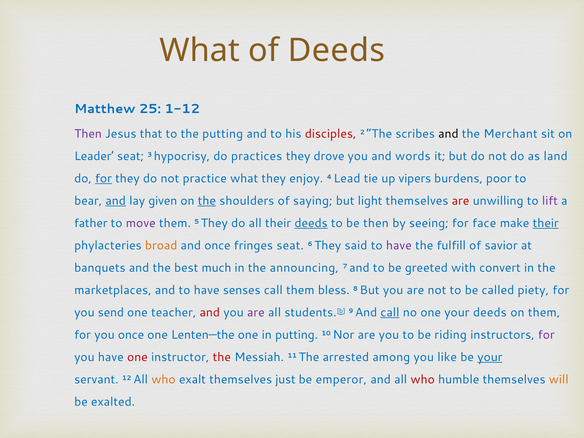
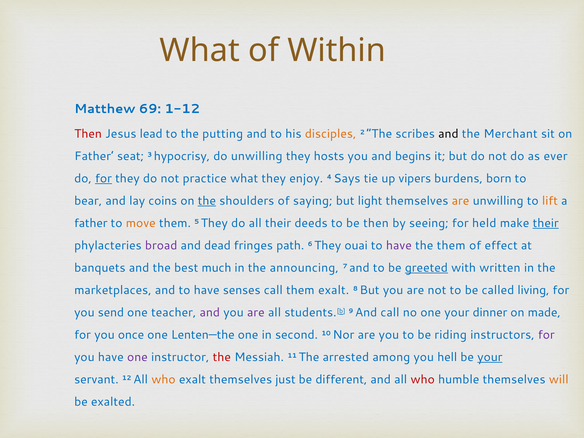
of Deeds: Deeds -> Within
25: 25 -> 69
Then at (88, 134) colour: purple -> red
that: that -> lead
disciples colour: red -> orange
Leader at (94, 156): Leader -> Father
do practices: practices -> unwilling
drove: drove -> hosts
words: words -> begins
land: land -> ever
Lead: Lead -> Says
poor: poor -> born
and at (116, 201) underline: present -> none
given: given -> coins
are at (461, 201) colour: red -> orange
lift colour: purple -> orange
move colour: purple -> orange
deeds at (311, 223) underline: present -> none
face: face -> held
broad colour: orange -> purple
and once: once -> dead
fringes seat: seat -> path
said: said -> ouai
the fulfill: fulfill -> them
savior: savior -> effect
greeted underline: none -> present
convert: convert -> written
them bless: bless -> exalt
piety: piety -> living
and at (210, 312) colour: red -> purple
call at (390, 312) underline: present -> none
your deeds: deeds -> dinner
on them: them -> made
in putting: putting -> second
one at (137, 357) colour: red -> purple
like: like -> hell
emperor: emperor -> different
